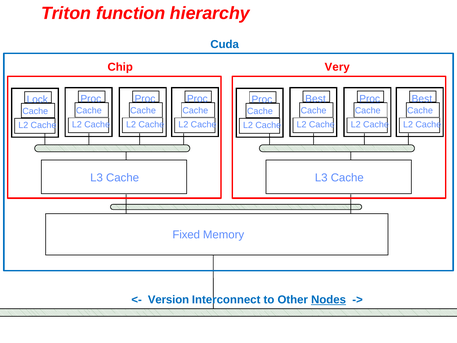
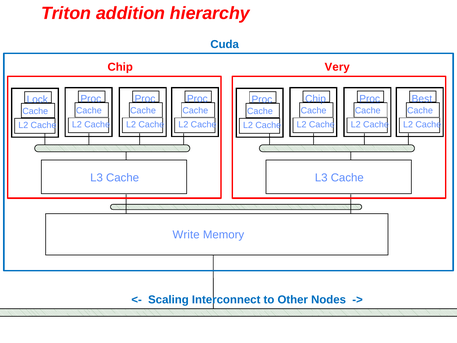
function: function -> addition
Best at (315, 99): Best -> Chip
Fixed: Fixed -> Write
Version: Version -> Scaling
Nodes underline: present -> none
